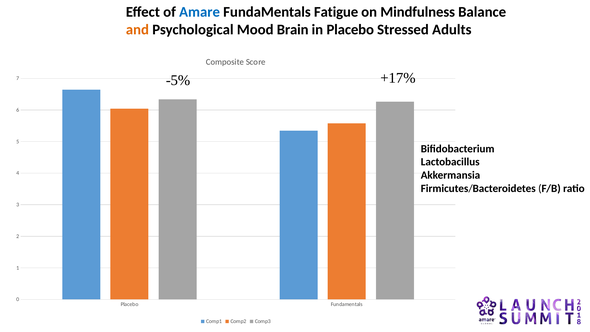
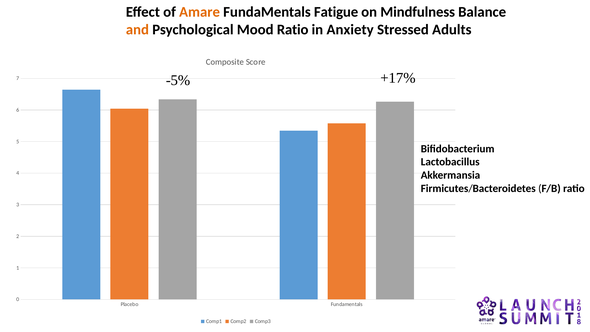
Amare colour: blue -> orange
Mood Brain: Brain -> Ratio
in Placebo: Placebo -> Anxiety
